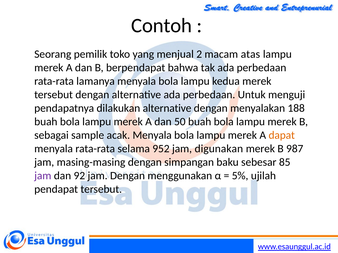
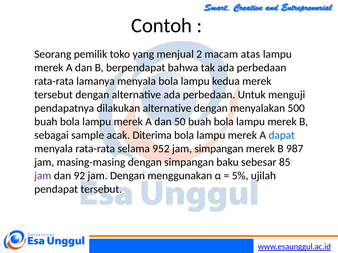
188: 188 -> 500
acak Menyala: Menyala -> Diterima
dapat colour: orange -> blue
jam digunakan: digunakan -> simpangan
